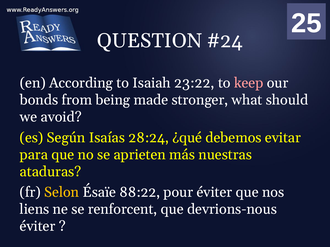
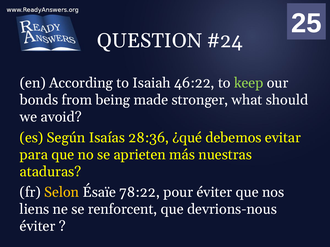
23:22: 23:22 -> 46:22
keep colour: pink -> light green
28:24: 28:24 -> 28:36
88:22: 88:22 -> 78:22
